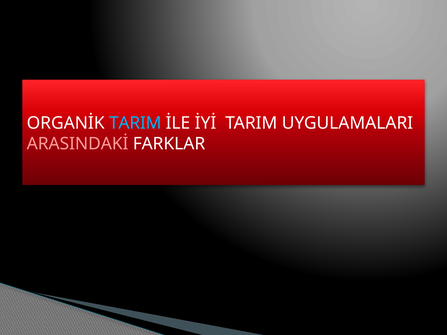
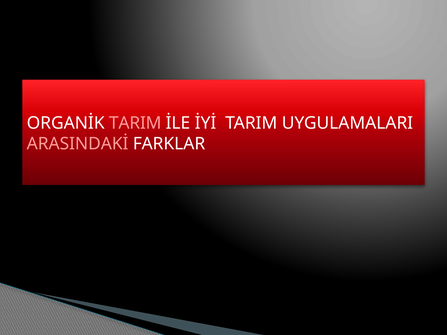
TARIM at (135, 123) colour: light blue -> pink
